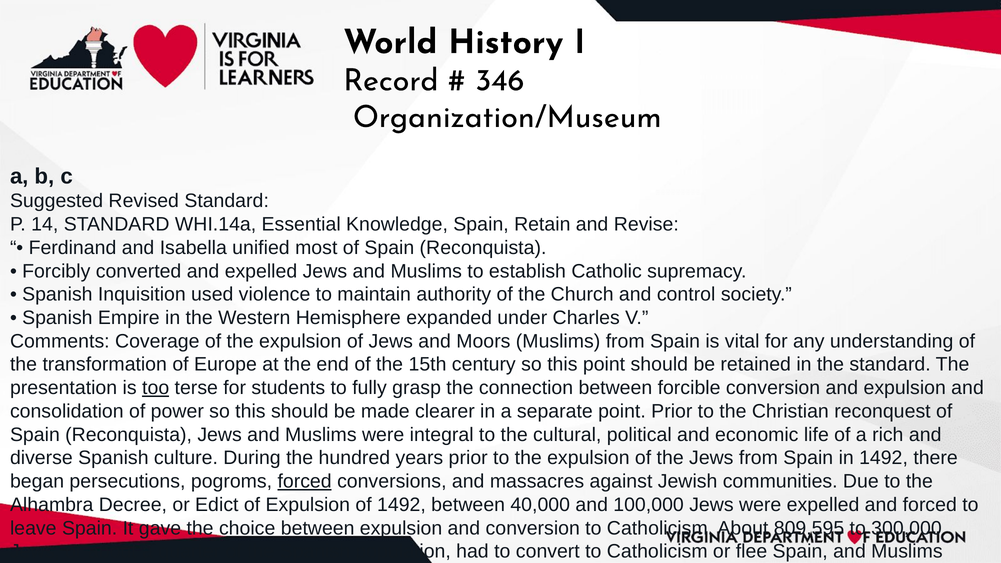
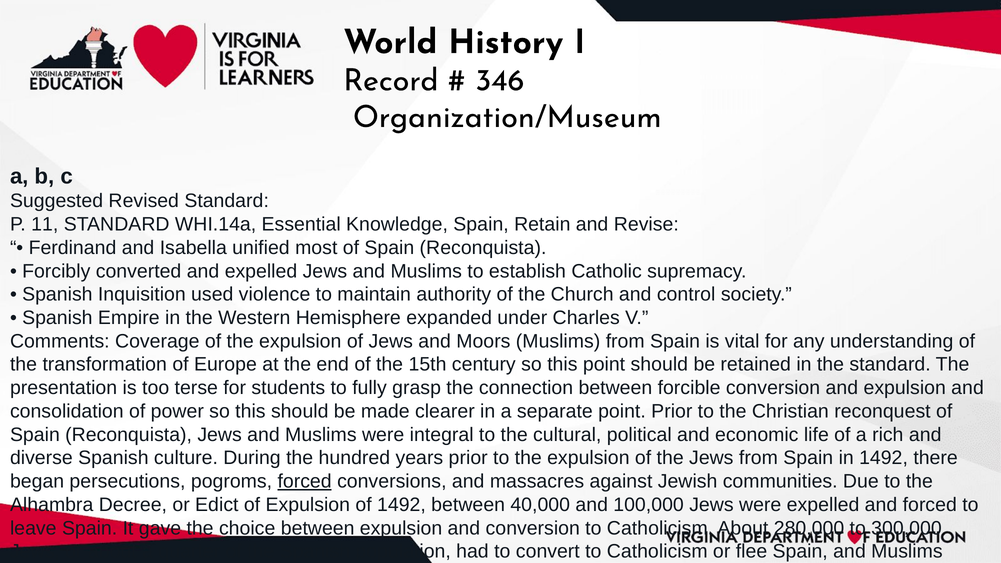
14: 14 -> 11
too underline: present -> none
809,595: 809,595 -> 280,000
